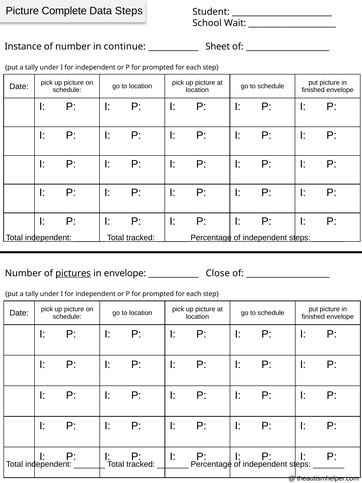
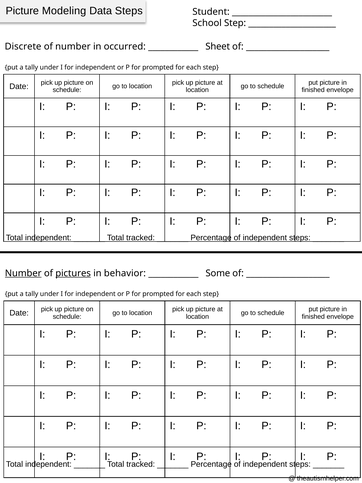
Complete: Complete -> Modeling
School Wait: Wait -> Step
Instance: Instance -> Discrete
continue: continue -> occurred
Number at (23, 273) underline: none -> present
in envelope: envelope -> behavior
Close: Close -> Some
